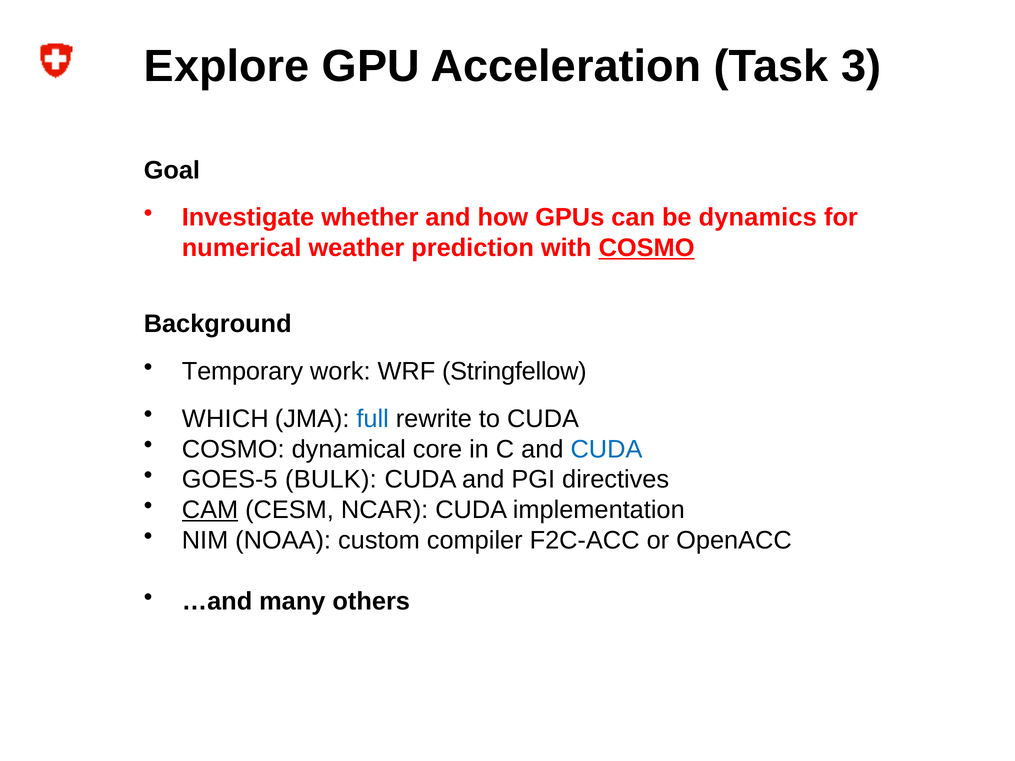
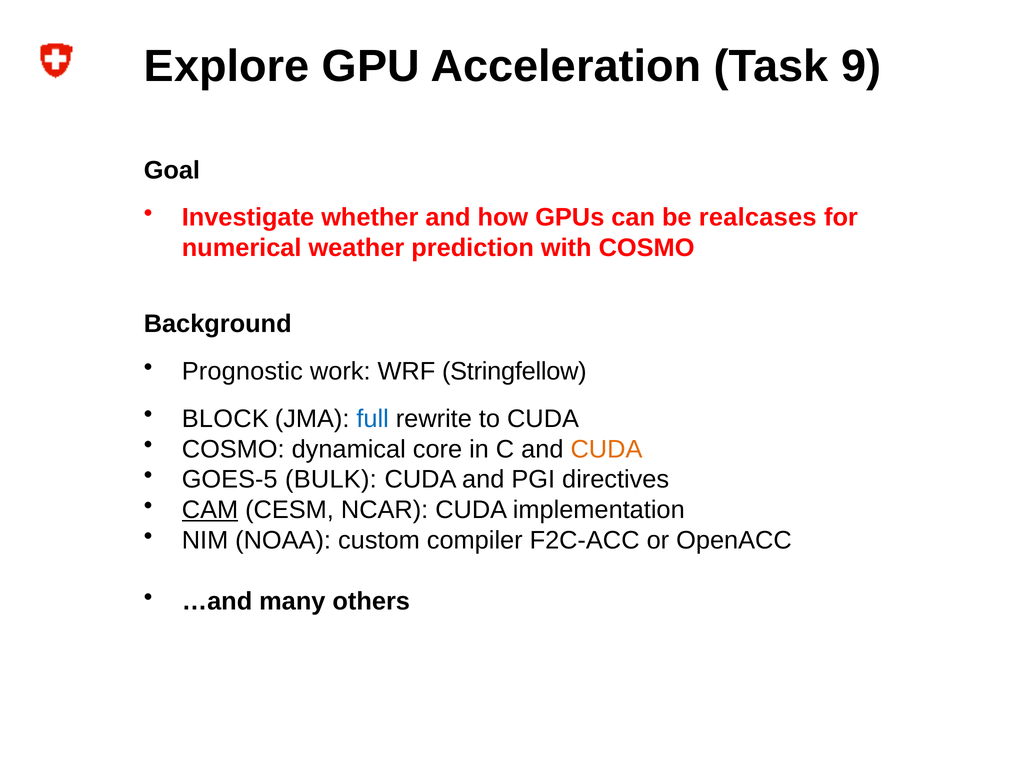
3: 3 -> 9
dynamics: dynamics -> realcases
COSMO at (647, 248) underline: present -> none
Temporary: Temporary -> Prognostic
WHICH: WHICH -> BLOCK
CUDA at (606, 449) colour: blue -> orange
